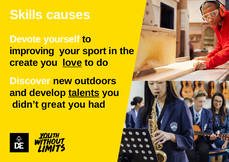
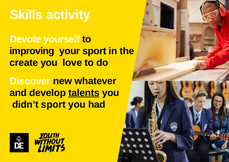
causes: causes -> activity
love underline: present -> none
outdoors: outdoors -> whatever
didn’t great: great -> sport
